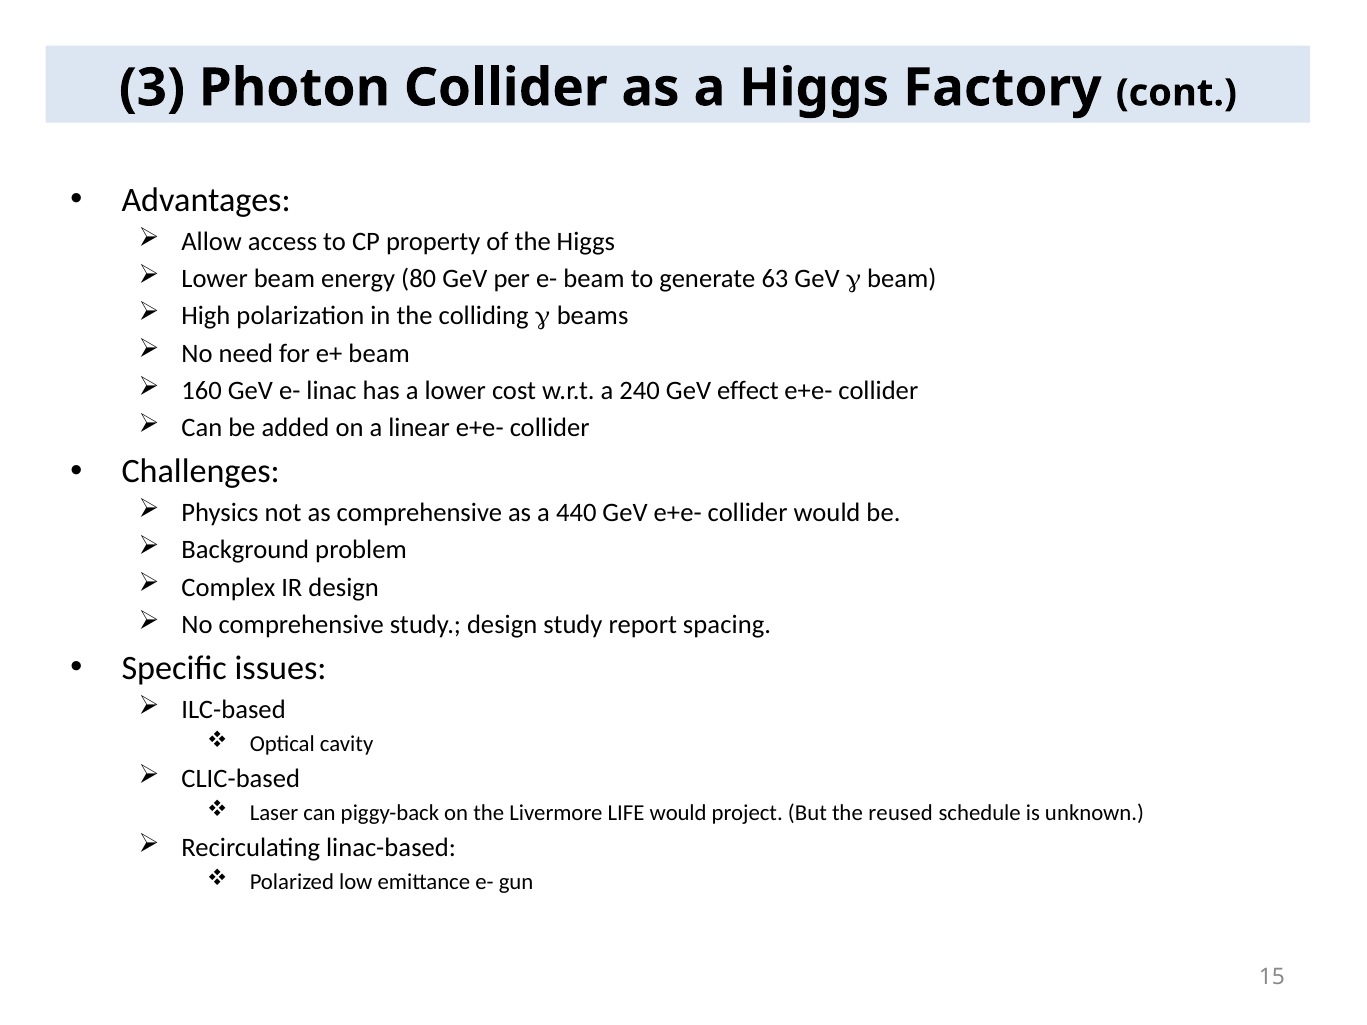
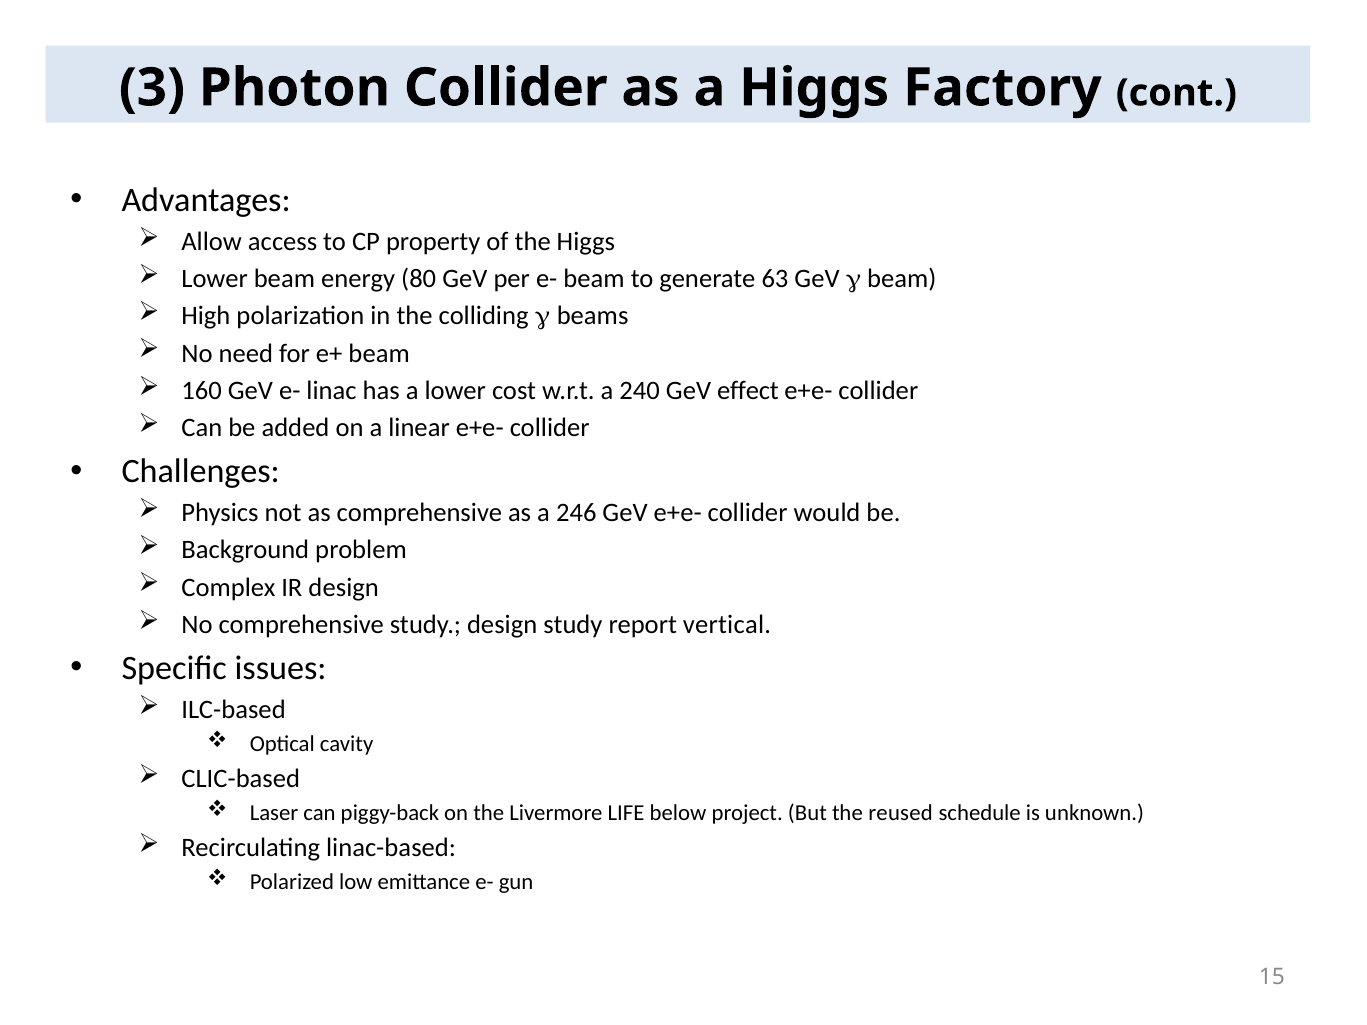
440: 440 -> 246
spacing: spacing -> vertical
LIFE would: would -> below
